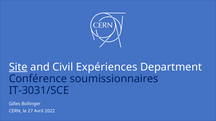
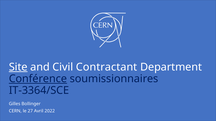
Expériences: Expériences -> Contractant
Conférence underline: none -> present
IT-3031/SCE: IT-3031/SCE -> IT-3364/SCE
